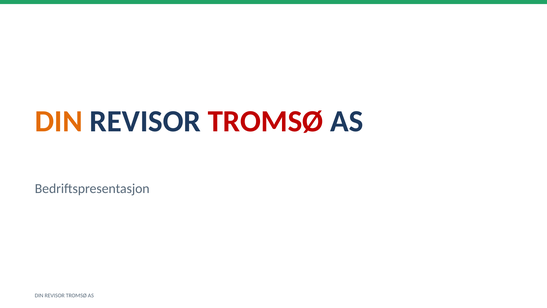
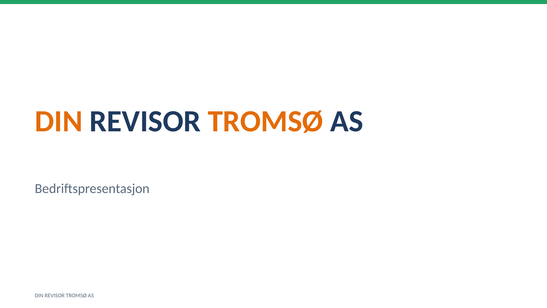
TROMSØ at (266, 121) colour: red -> orange
